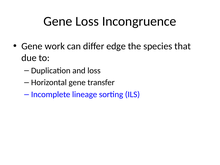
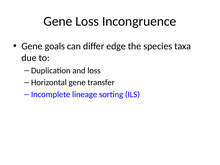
work: work -> goals
that: that -> taxa
